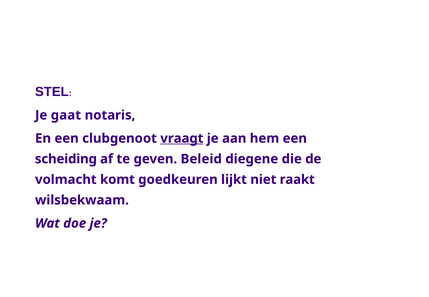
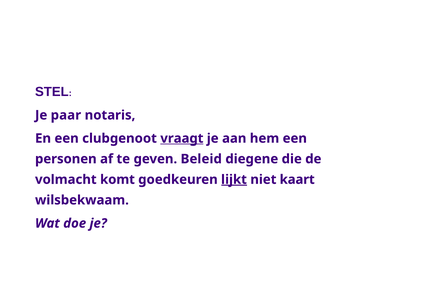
gaat: gaat -> paar
scheiding: scheiding -> personen
lijkt underline: none -> present
raakt: raakt -> kaart
